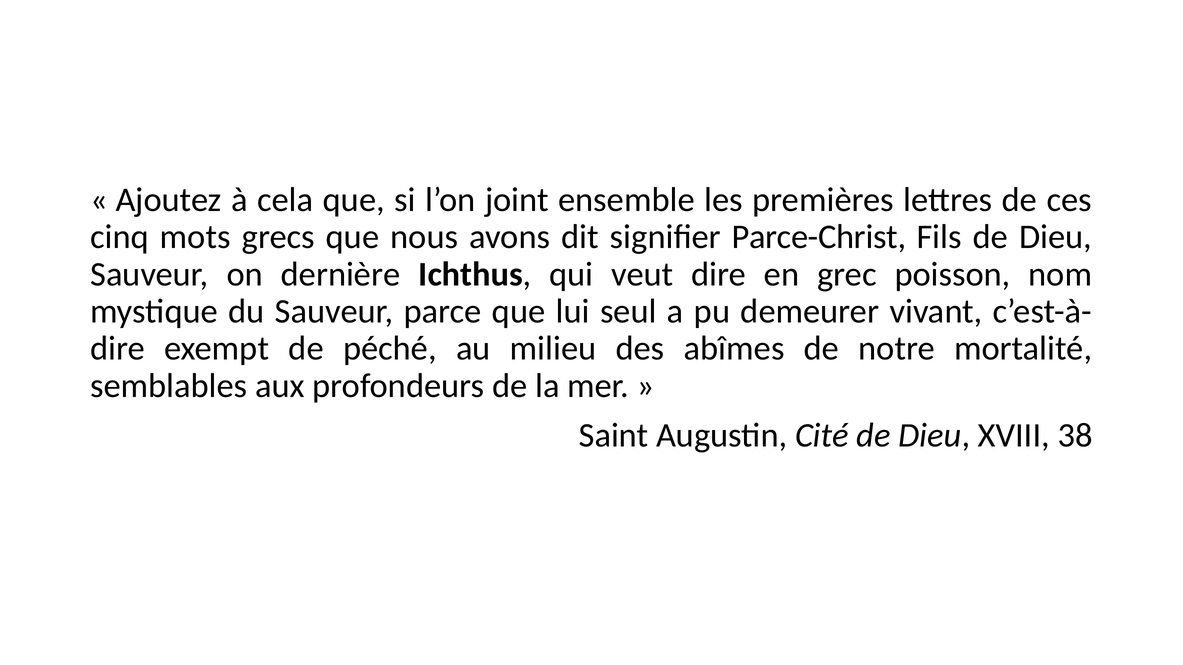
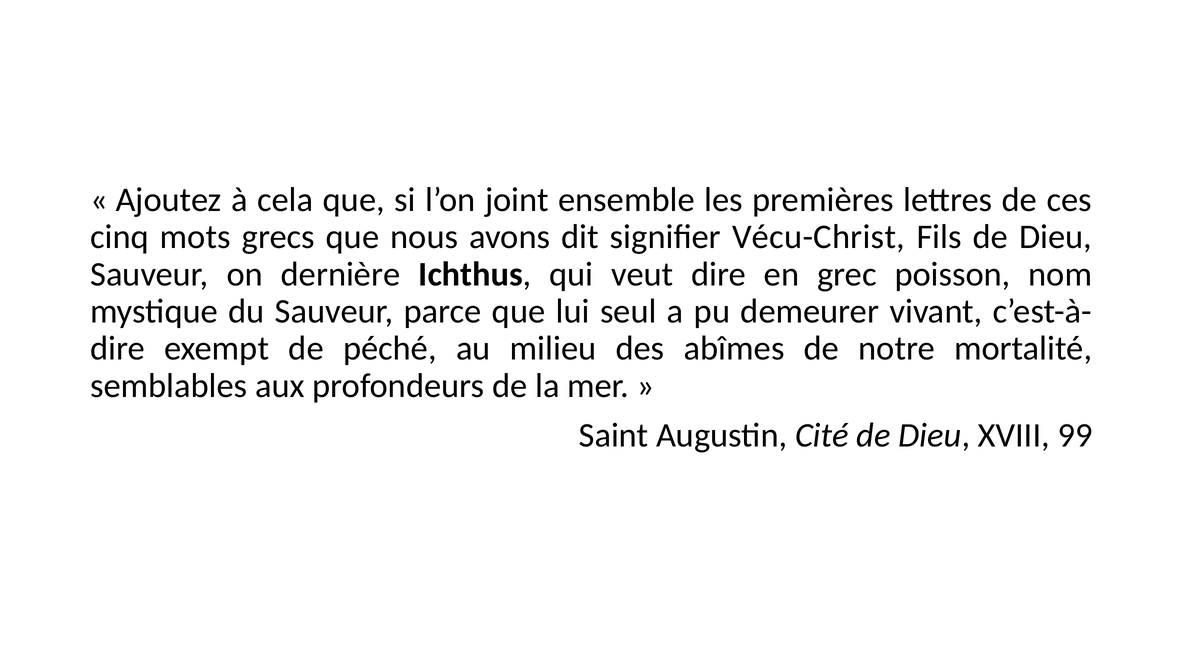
Parce-Christ: Parce-Christ -> Vécu-Christ
38: 38 -> 99
